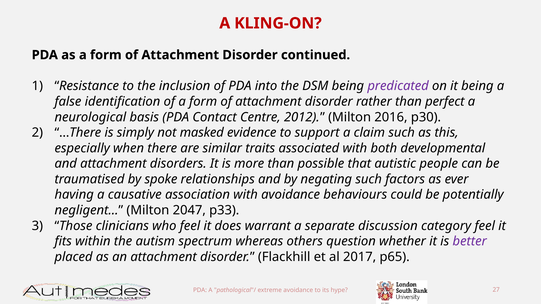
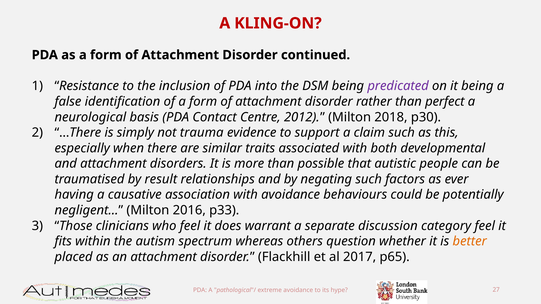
2016: 2016 -> 2018
masked: masked -> trauma
spoke: spoke -> result
2047: 2047 -> 2016
better colour: purple -> orange
